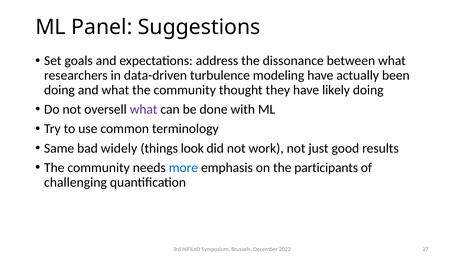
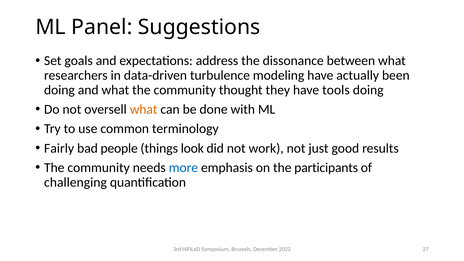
likely: likely -> tools
what at (144, 109) colour: purple -> orange
Same: Same -> Fairly
widely: widely -> people
